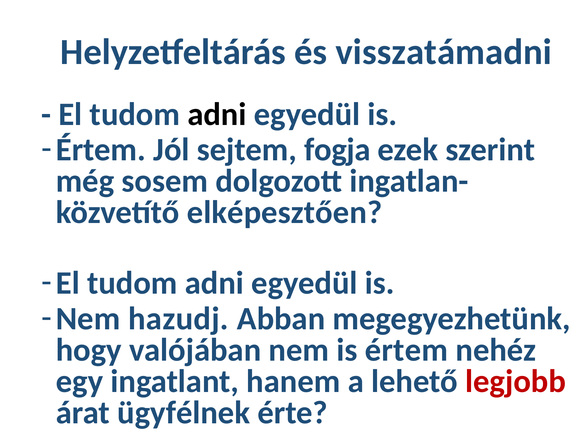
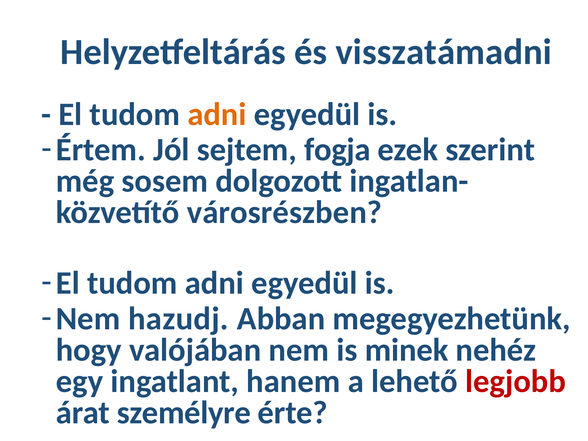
adni at (217, 114) colour: black -> orange
elképesztően: elképesztően -> városrészben
is értem: értem -> minek
ügyfélnek: ügyfélnek -> személyre
